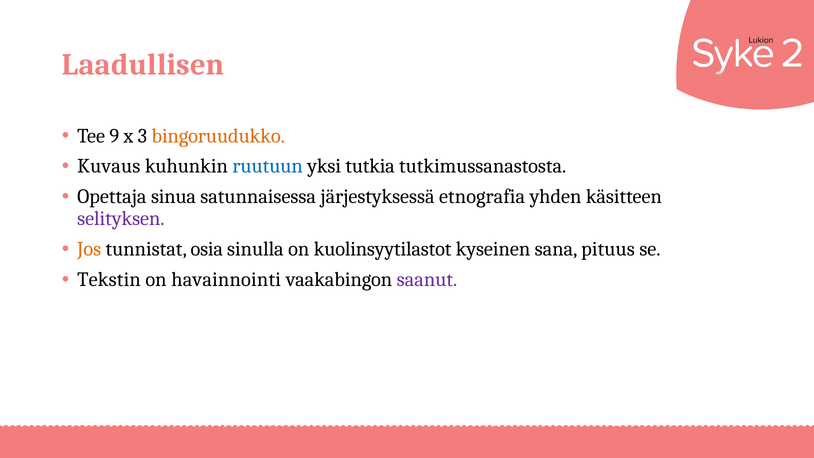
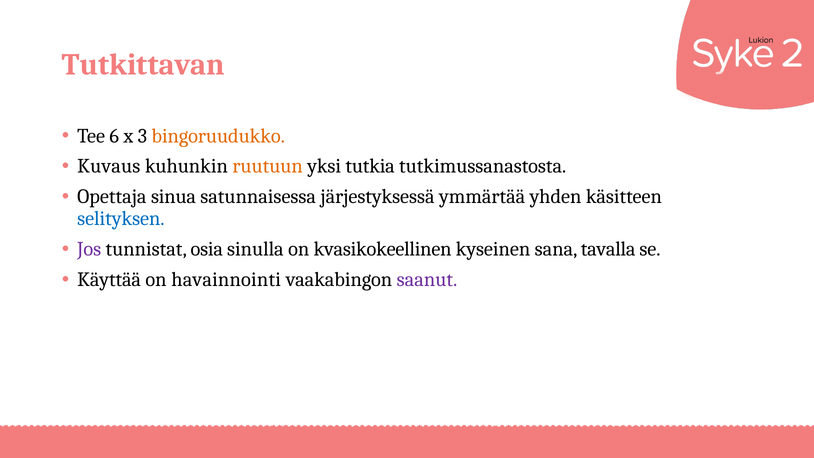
Laadullisen: Laadullisen -> Tutkittavan
9: 9 -> 6
ruutuun colour: blue -> orange
etnografia: etnografia -> ymmärtää
selityksen colour: purple -> blue
Jos colour: orange -> purple
kuolinsyytilastot: kuolinsyytilastot -> kvasikokeellinen
pituus: pituus -> tavalla
Tekstin: Tekstin -> Käyttää
